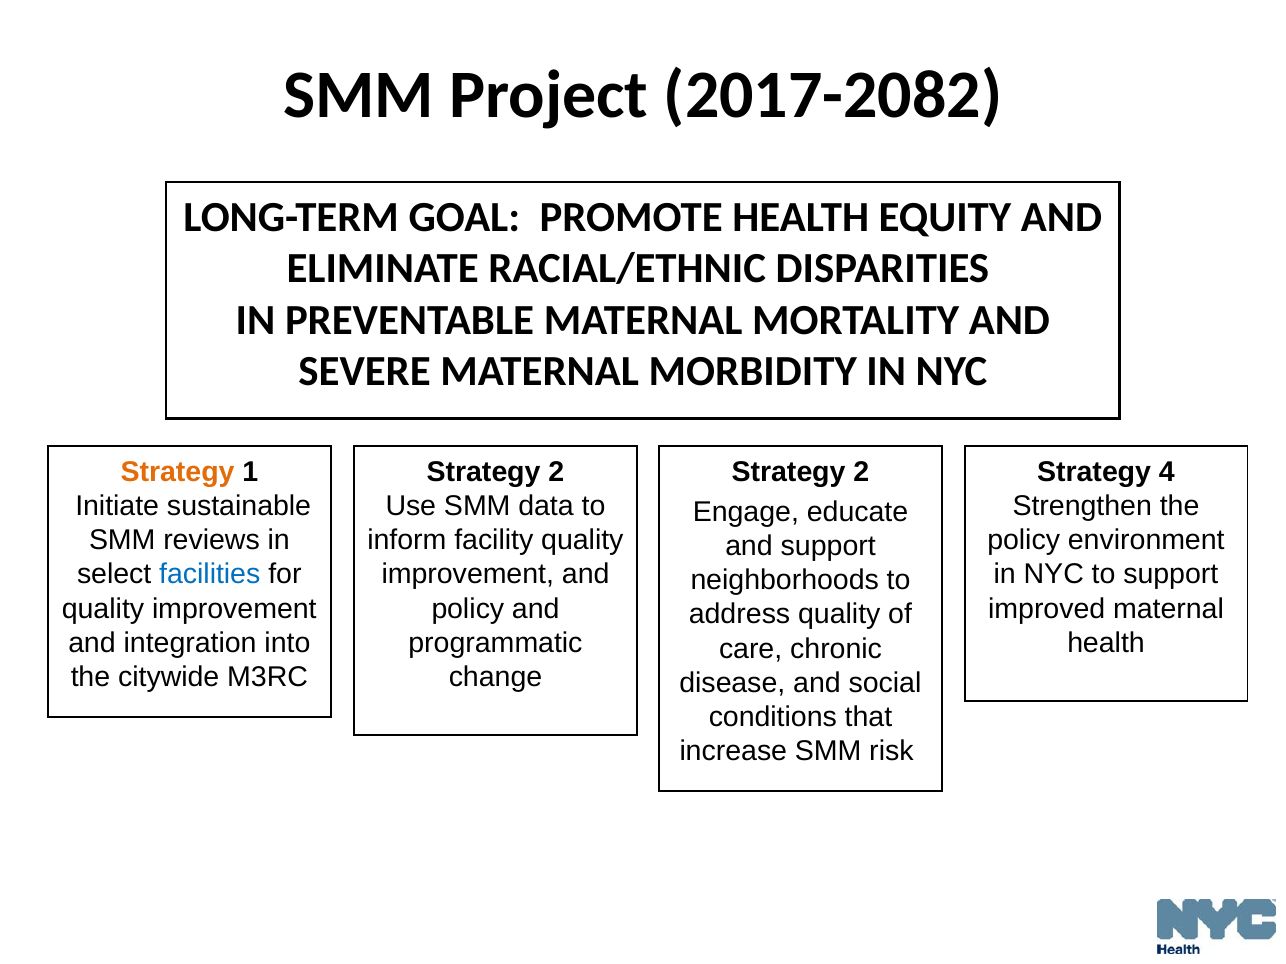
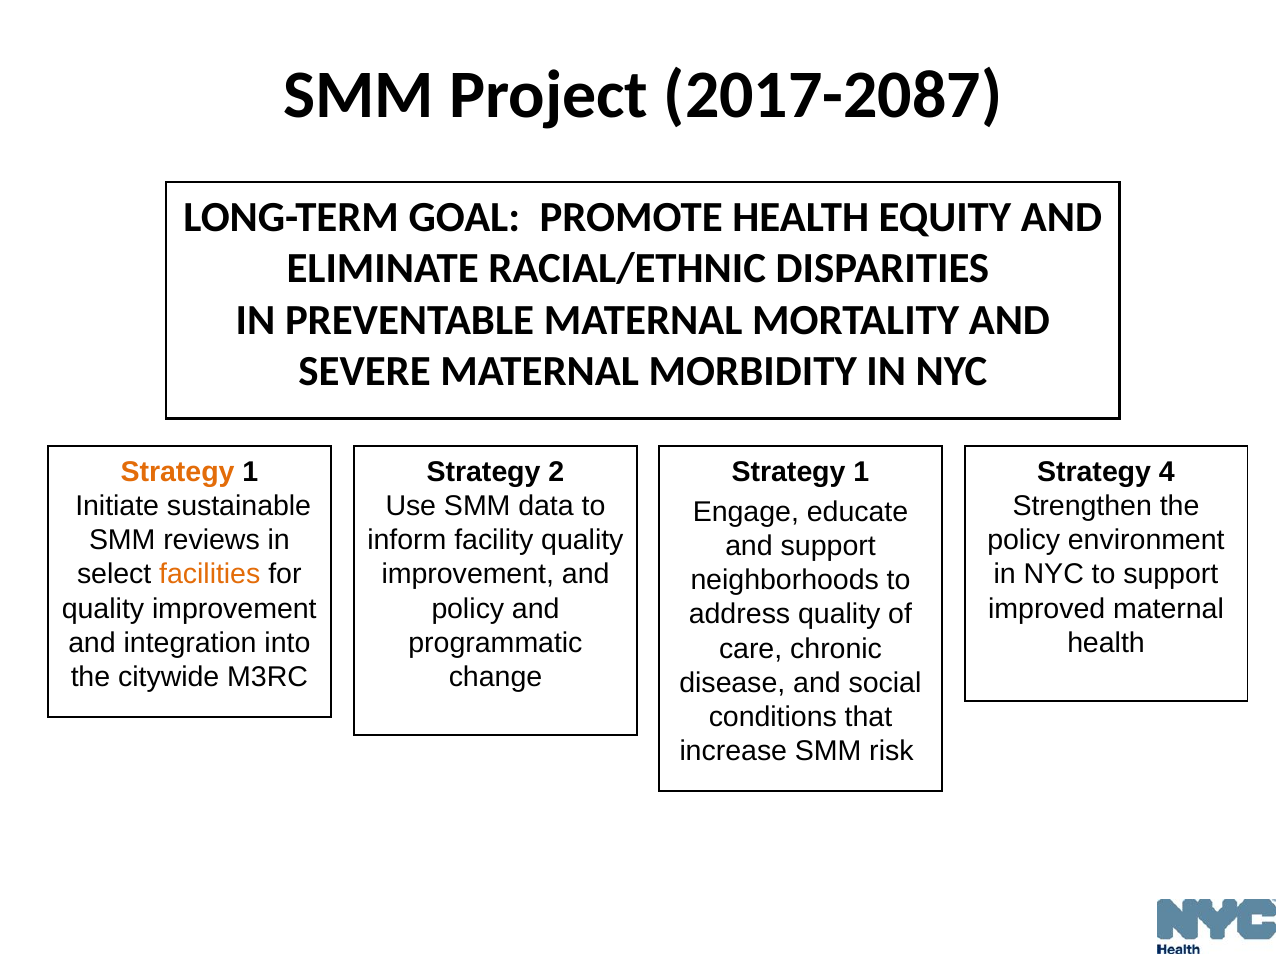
2017-2082: 2017-2082 -> 2017-2087
2 at (861, 472): 2 -> 1
facilities colour: blue -> orange
